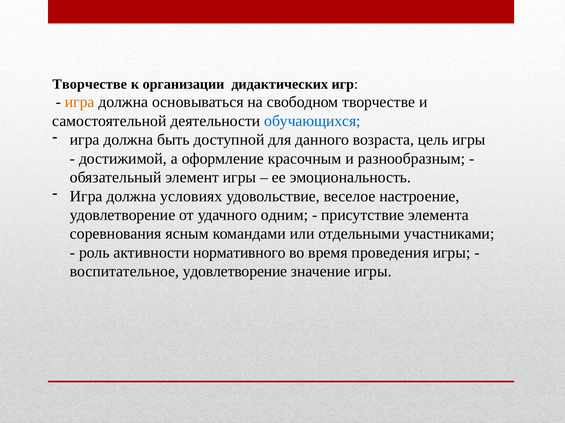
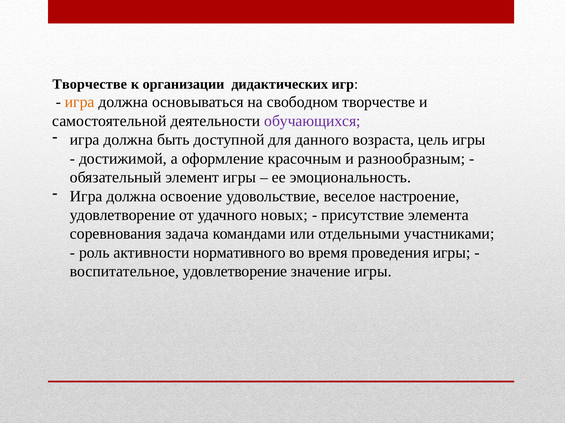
обучающихся colour: blue -> purple
условиях: условиях -> освоение
одним: одним -> новых
ясным: ясным -> задача
